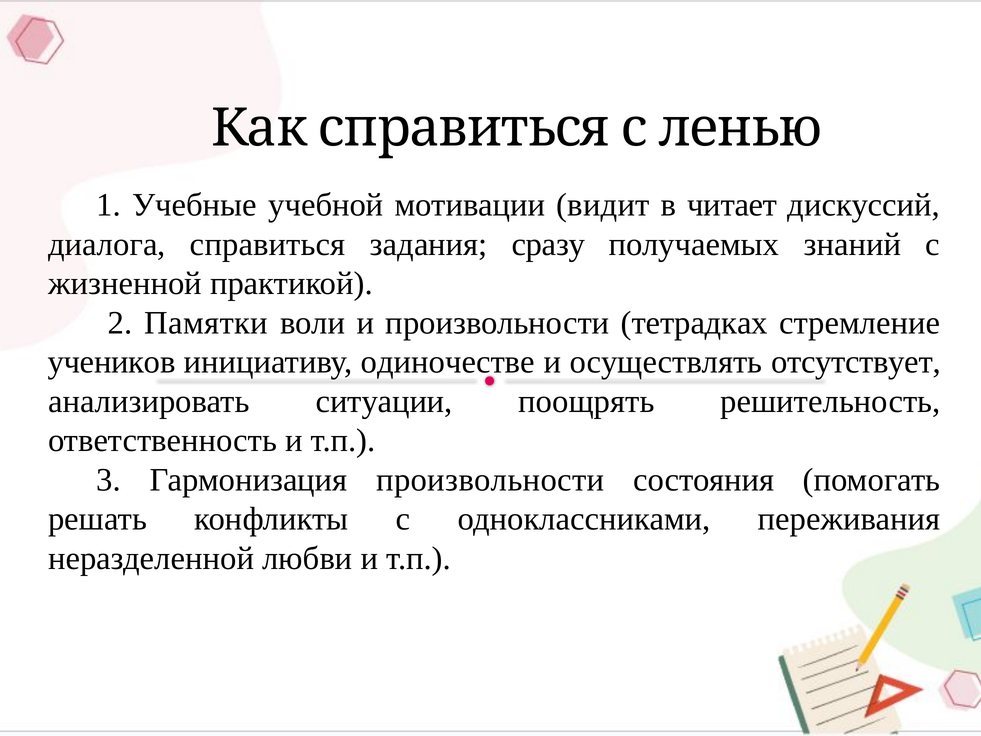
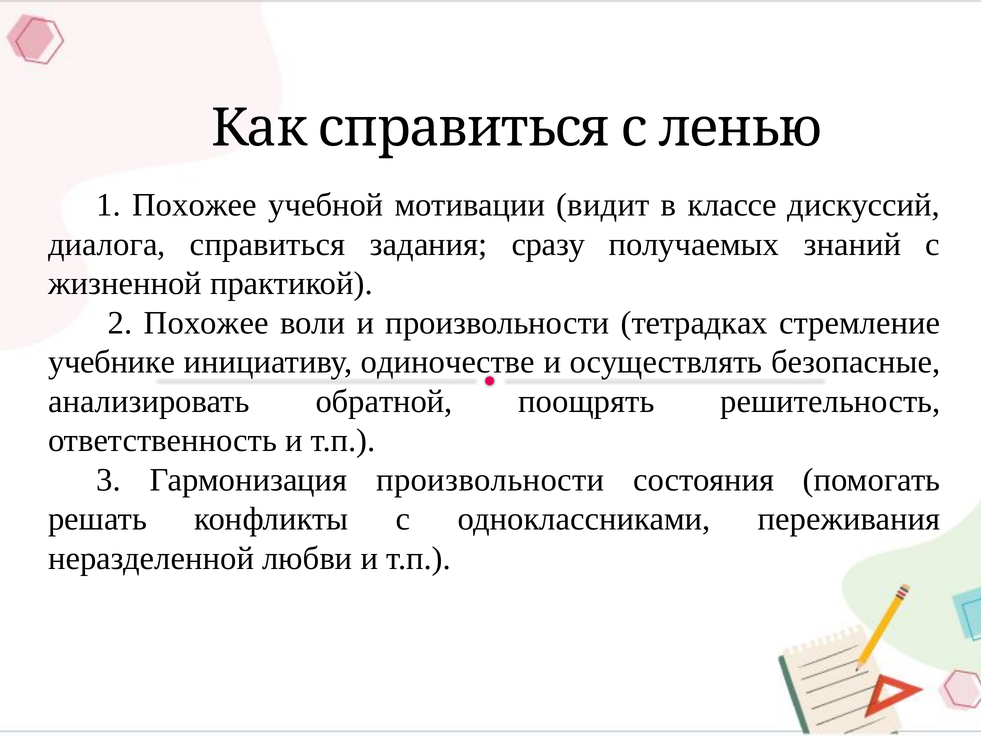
1 Учебные: Учебные -> Похожее
читает: читает -> классе
2 Памятки: Памятки -> Похожее
учеников: учеников -> учебнике
отсутствует: отсутствует -> безопасные
ситуации: ситуации -> обратной
